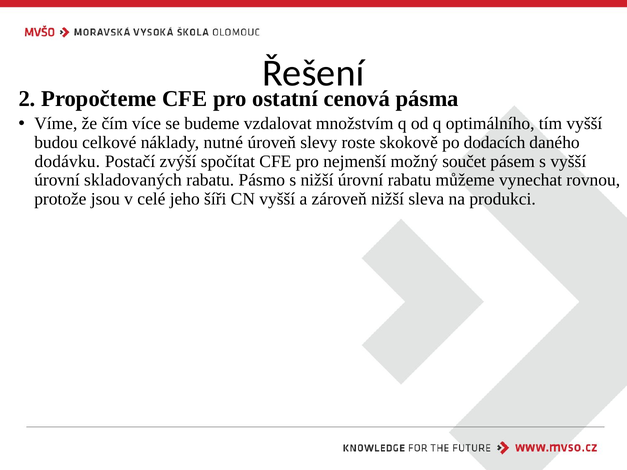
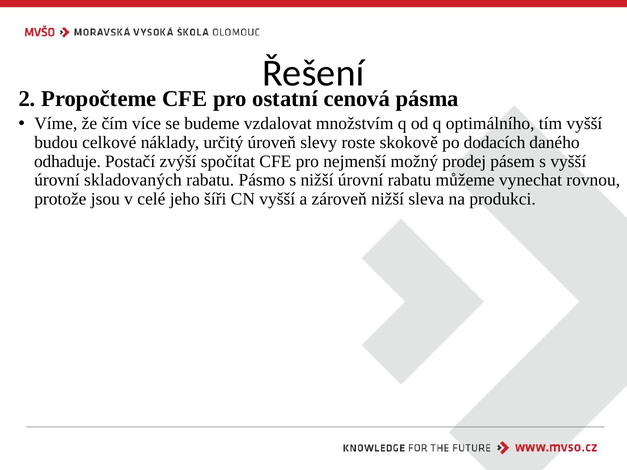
nutné: nutné -> určitý
dodávku: dodávku -> odhaduje
součet: součet -> prodej
